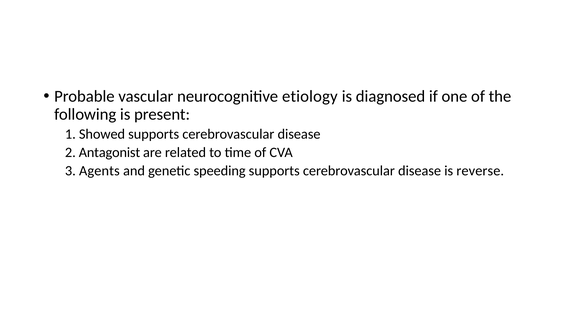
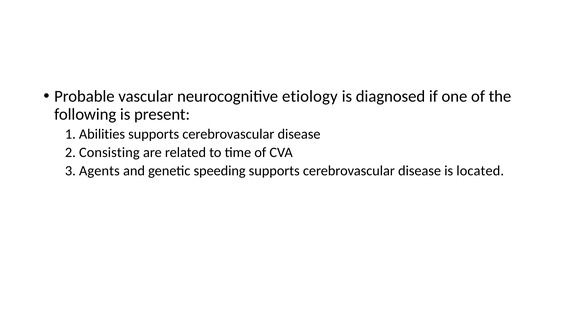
Showed: Showed -> Abilities
Antagonist: Antagonist -> Consisting
reverse: reverse -> located
